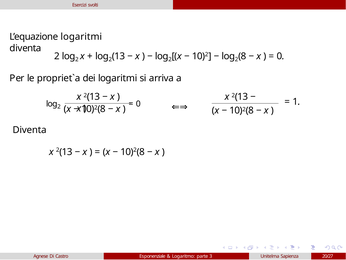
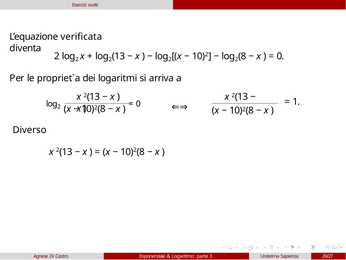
L’equazione logaritmi: logaritmi -> verificata
Diventa at (30, 130): Diventa -> Diverso
